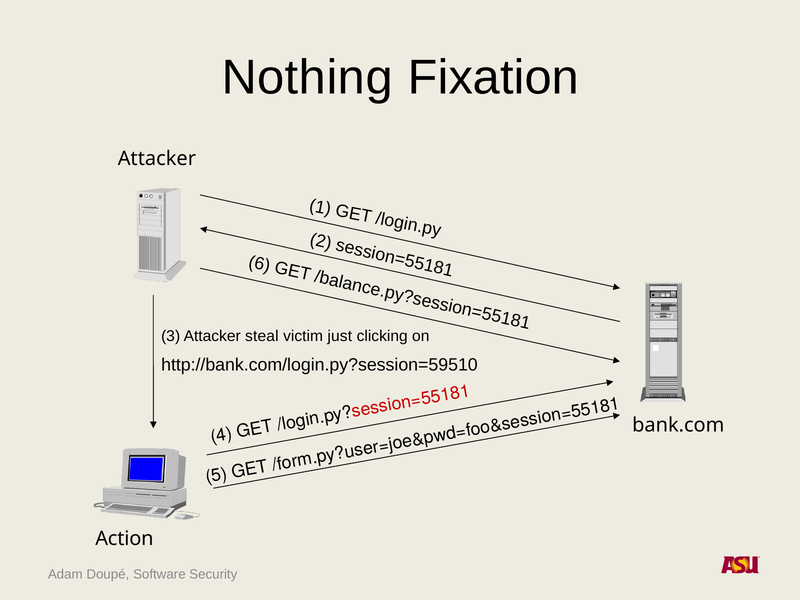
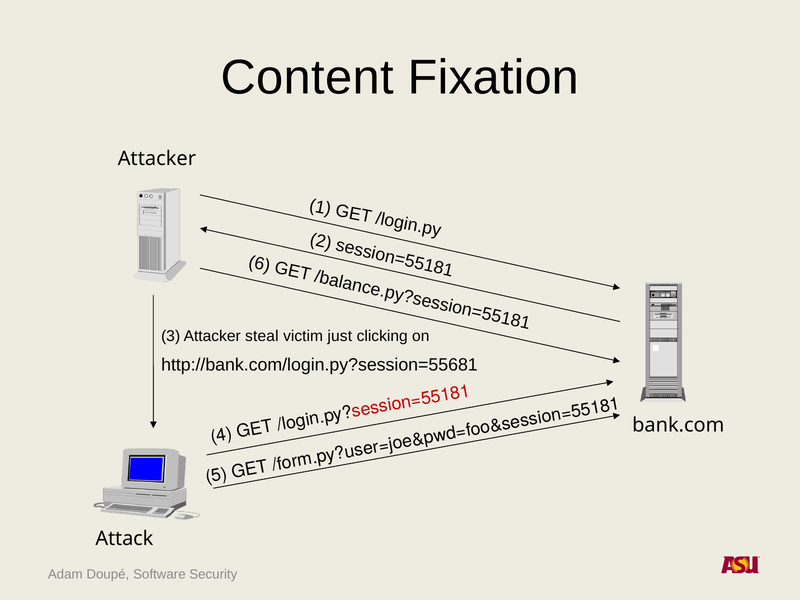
Nothing: Nothing -> Content
http://bank.com/login.py?session=59510: http://bank.com/login.py?session=59510 -> http://bank.com/login.py?session=55681
Action: Action -> Attack
